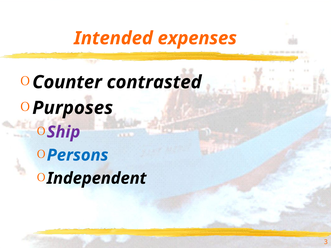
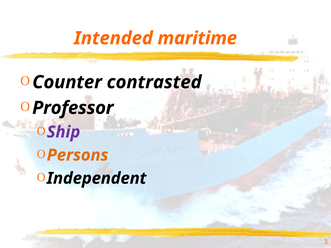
expenses: expenses -> maritime
Purposes: Purposes -> Professor
Persons colour: blue -> orange
